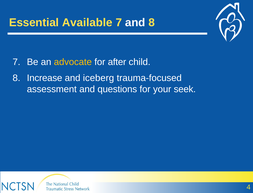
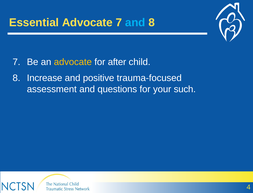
Essential Available: Available -> Advocate
and at (135, 23) colour: white -> light blue
iceberg: iceberg -> positive
seek: seek -> such
